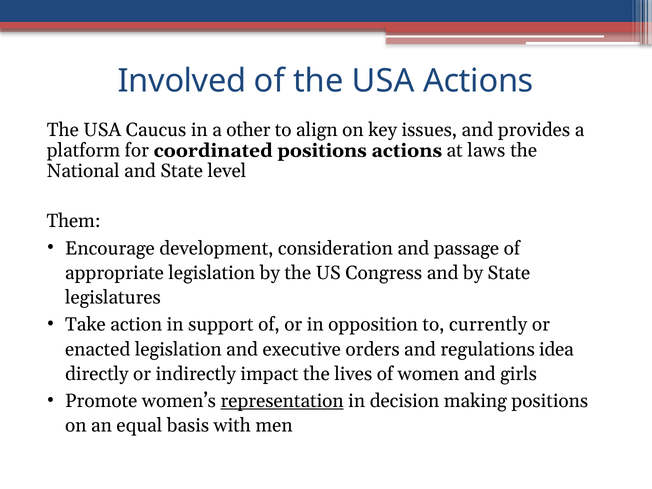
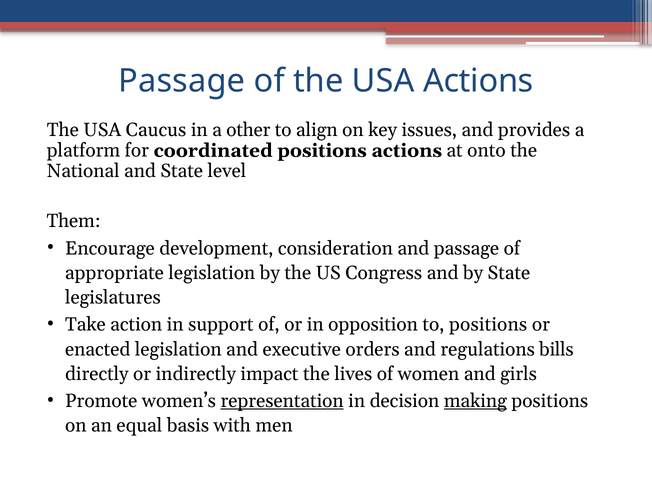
Involved at (182, 81): Involved -> Passage
laws: laws -> onto
to currently: currently -> positions
idea: idea -> bills
making underline: none -> present
